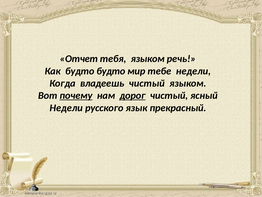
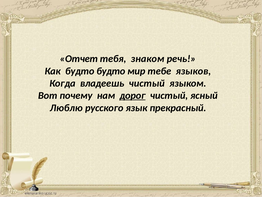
тебя языком: языком -> знаком
тебе недели: недели -> языков
почему underline: present -> none
Недели at (66, 108): Недели -> Люблю
